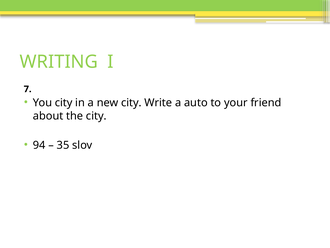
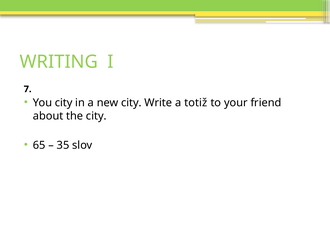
auto: auto -> totiž
94: 94 -> 65
